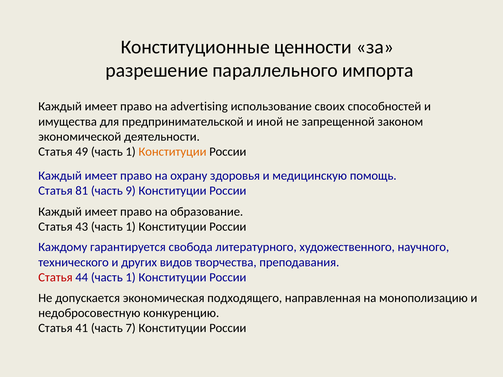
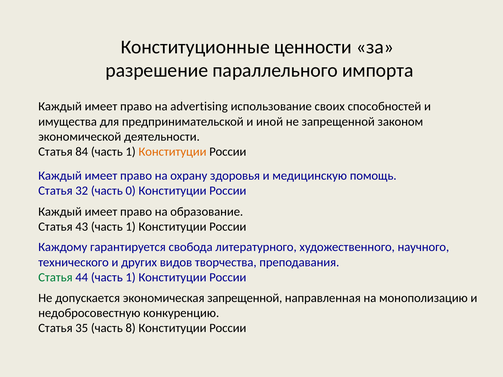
49: 49 -> 84
81: 81 -> 32
9: 9 -> 0
Статья at (55, 277) colour: red -> green
экономическая подходящего: подходящего -> запрещенной
41: 41 -> 35
7: 7 -> 8
